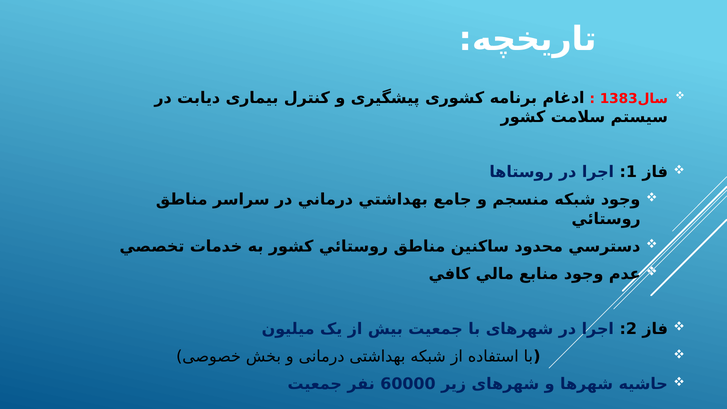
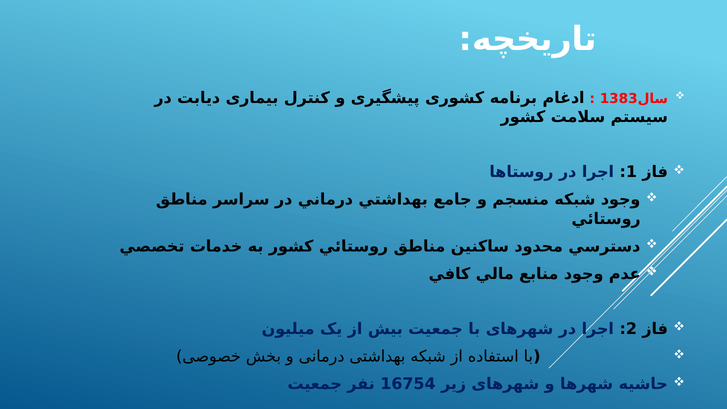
60000: 60000 -> 16754
